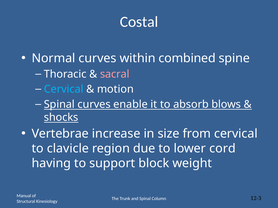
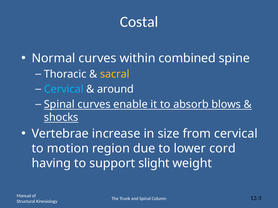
sacral colour: pink -> yellow
motion: motion -> around
clavicle: clavicle -> motion
block: block -> slight
